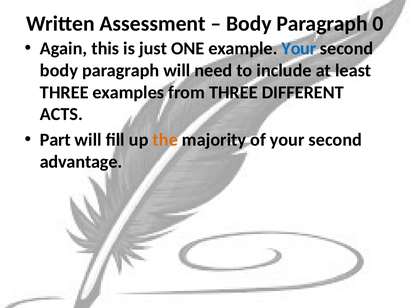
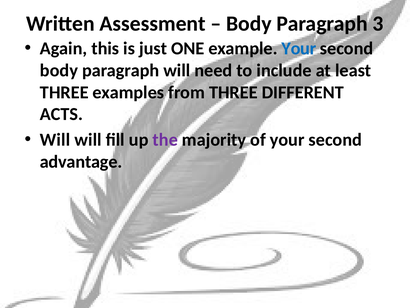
0: 0 -> 3
Part at (55, 140): Part -> Will
the colour: orange -> purple
